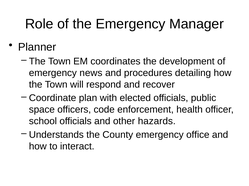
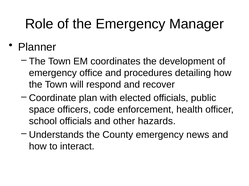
news: news -> office
office: office -> news
